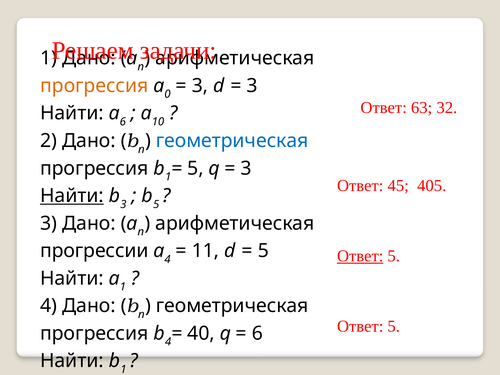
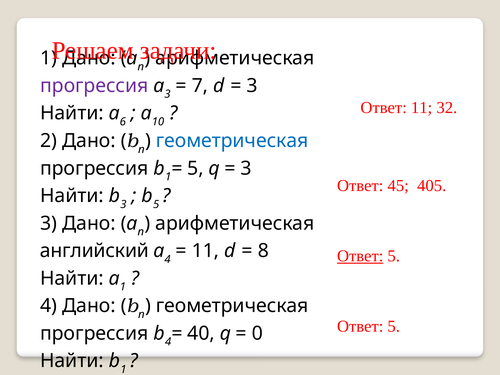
прогрессия at (94, 86) colour: orange -> purple
0 at (167, 94): 0 -> 3
3 at (200, 86): 3 -> 7
Ответ 63: 63 -> 11
Найти at (72, 196) underline: present -> none
прогрессии: прогрессии -> английский
5 at (263, 251): 5 -> 8
6 at (257, 333): 6 -> 0
